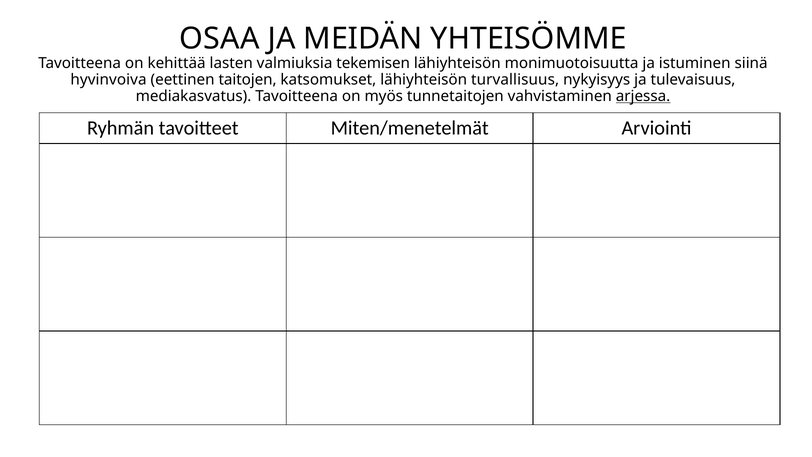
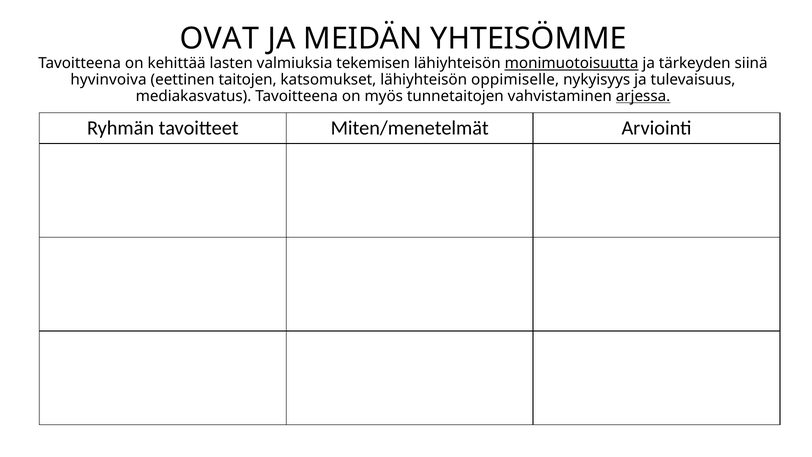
OSAA: OSAA -> OVAT
monimuotoisuutta underline: none -> present
istuminen: istuminen -> tärkeyden
turvallisuus: turvallisuus -> oppimiselle
